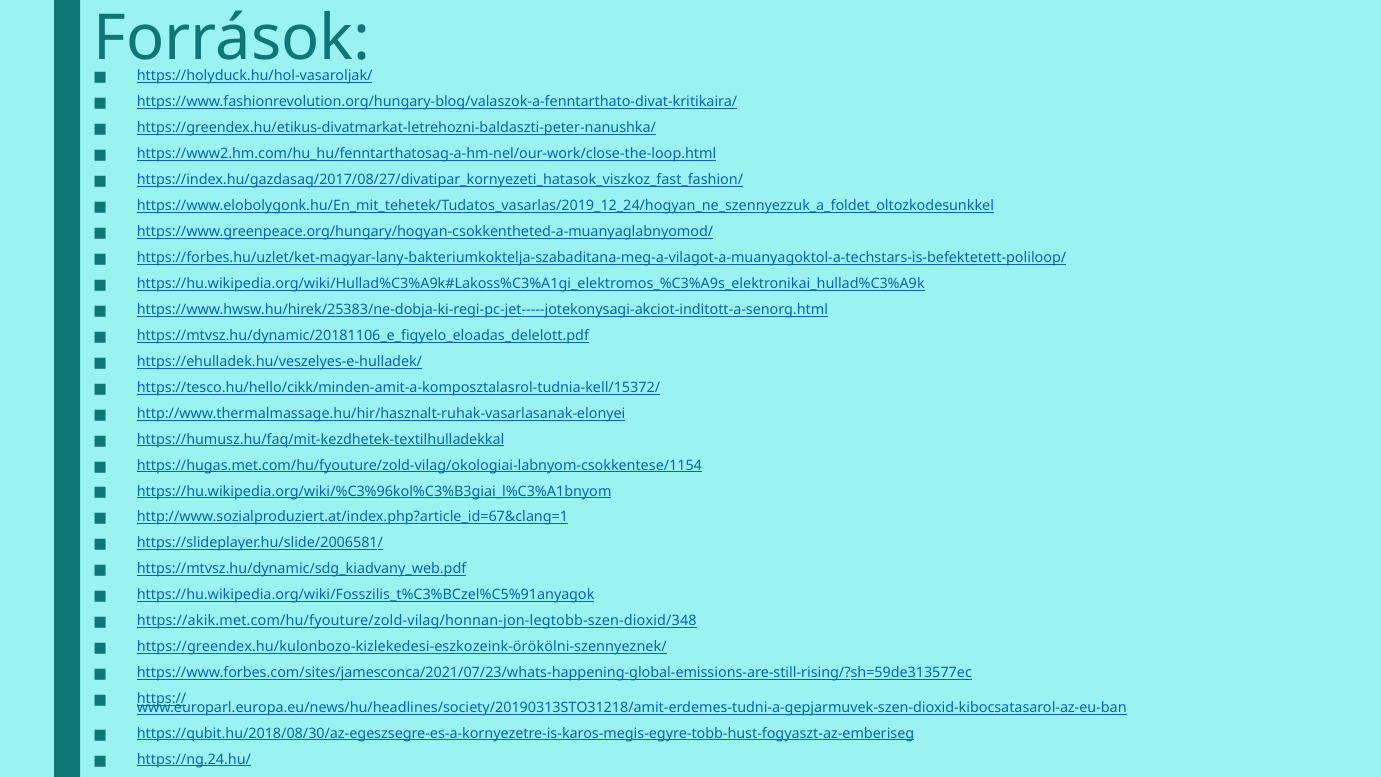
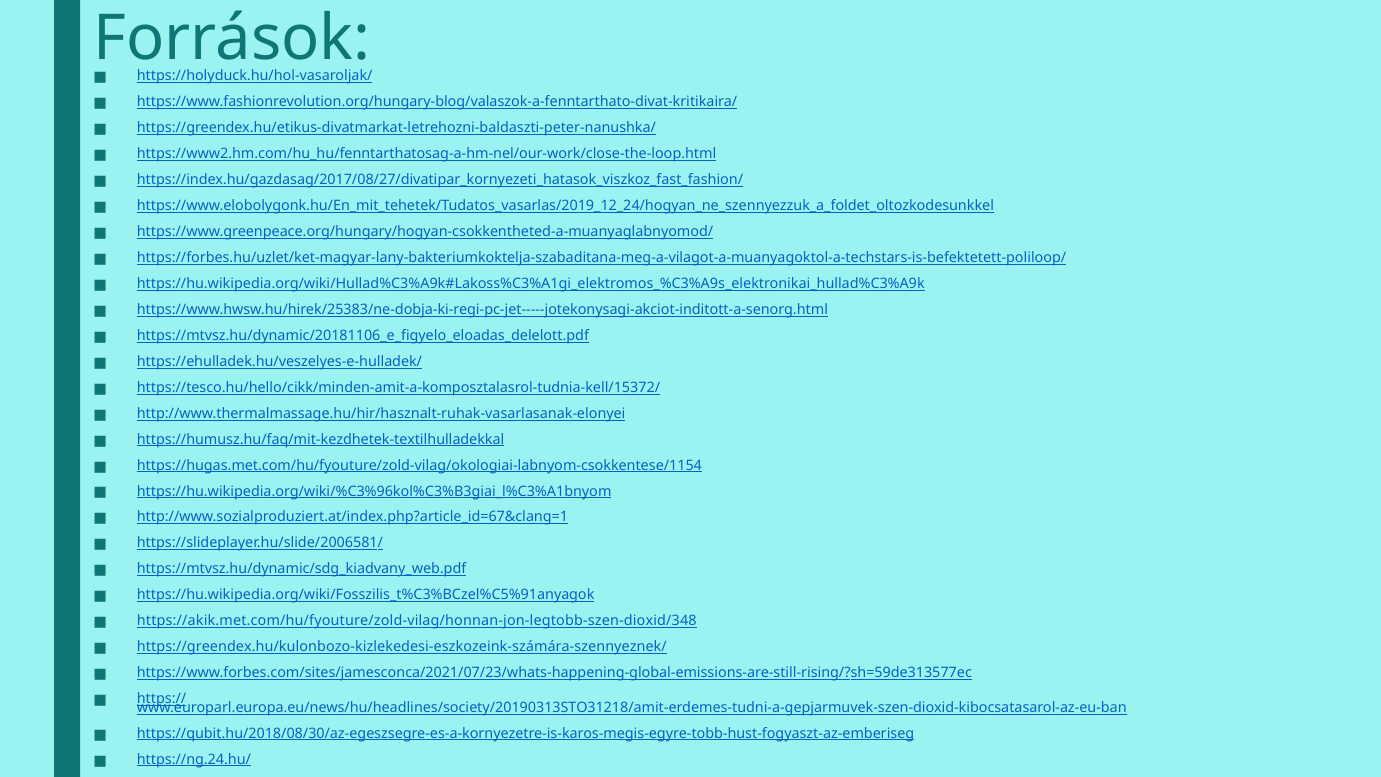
https://greendex.hu/kulonbozo-kizlekedesi-eszkozeink-örökölni-szennyeznek/: https://greendex.hu/kulonbozo-kizlekedesi-eszkozeink-örökölni-szennyeznek/ -> https://greendex.hu/kulonbozo-kizlekedesi-eszkozeink-számára-szennyeznek/
